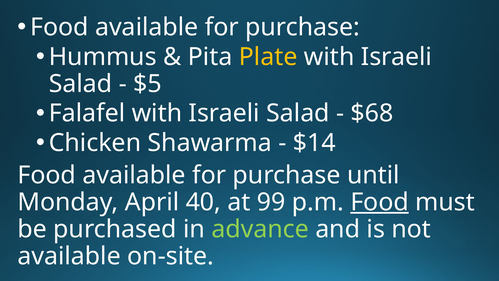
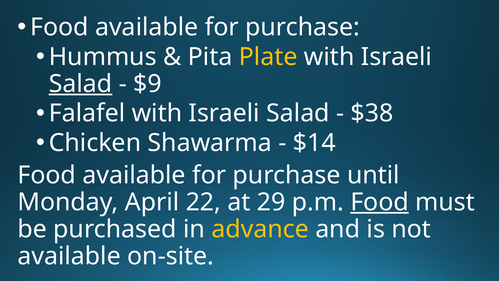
Salad at (81, 84) underline: none -> present
$5: $5 -> $9
$68: $68 -> $38
40: 40 -> 22
99: 99 -> 29
advance colour: light green -> yellow
